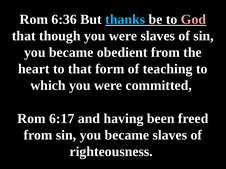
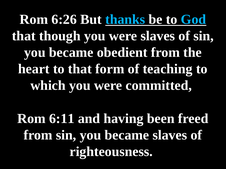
6:36: 6:36 -> 6:26
God colour: pink -> light blue
6:17: 6:17 -> 6:11
